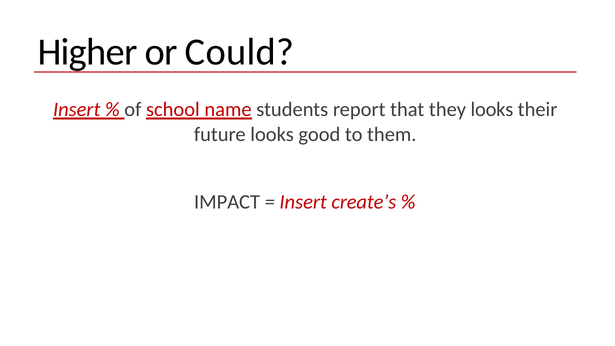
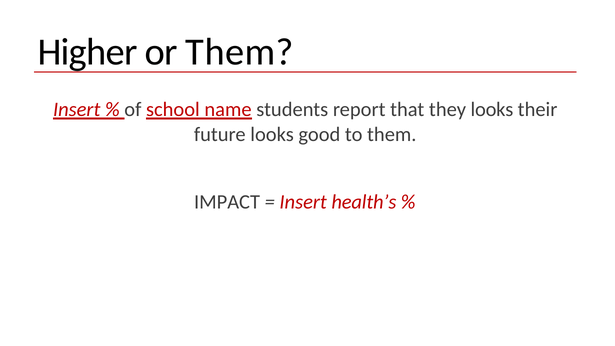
or Could: Could -> Them
create’s: create’s -> health’s
